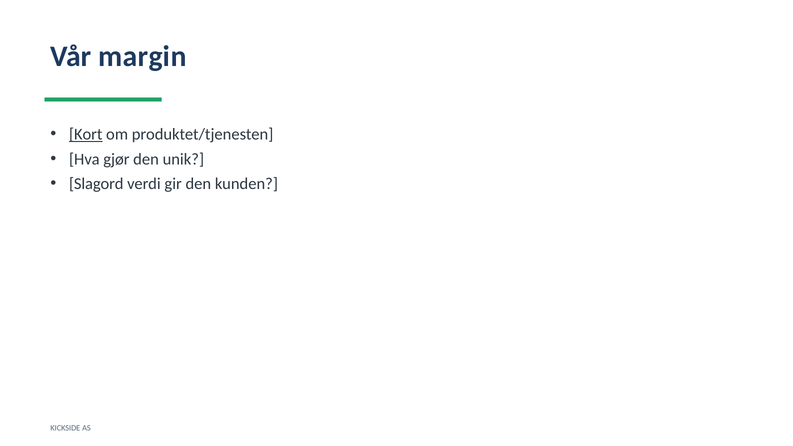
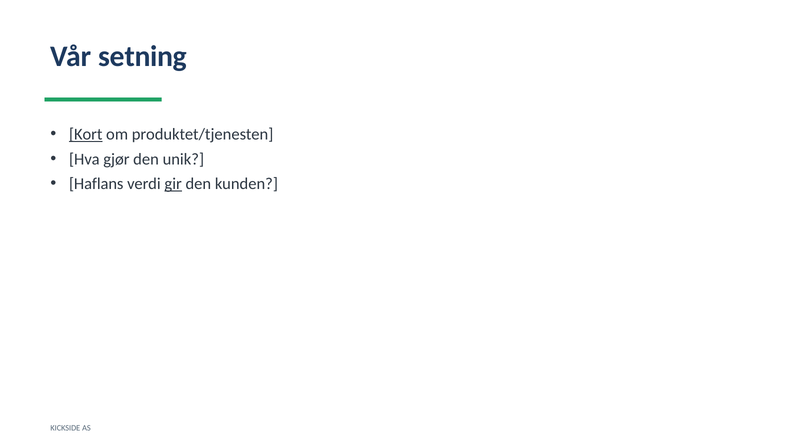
margin: margin -> setning
Slagord: Slagord -> Haflans
gir underline: none -> present
